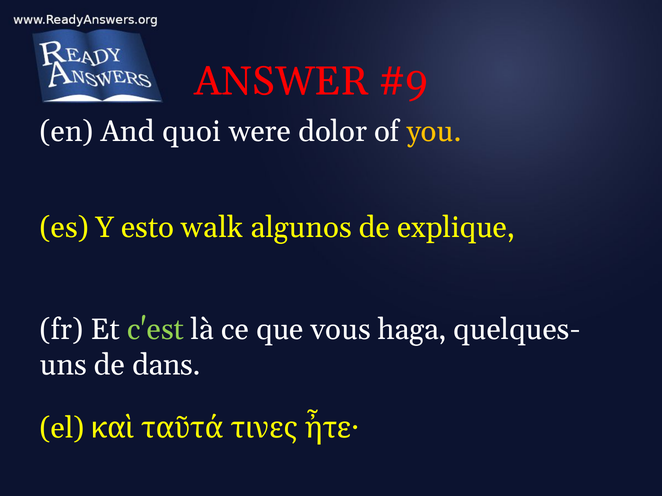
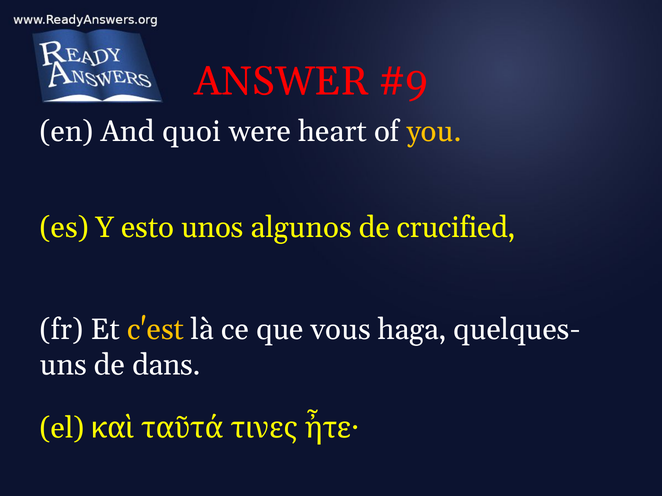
dolor: dolor -> heart
walk: walk -> unos
explique: explique -> crucified
c'est colour: light green -> yellow
